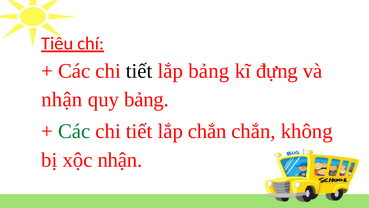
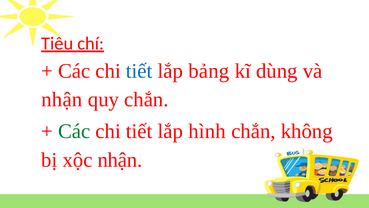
tiết at (139, 71) colour: black -> blue
đựng: đựng -> dùng
quy bảng: bảng -> chắn
lắp chắn: chắn -> hình
